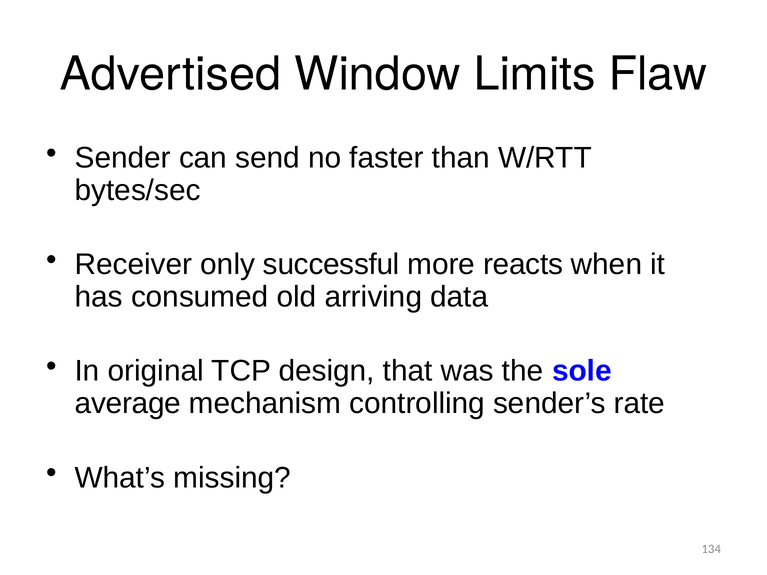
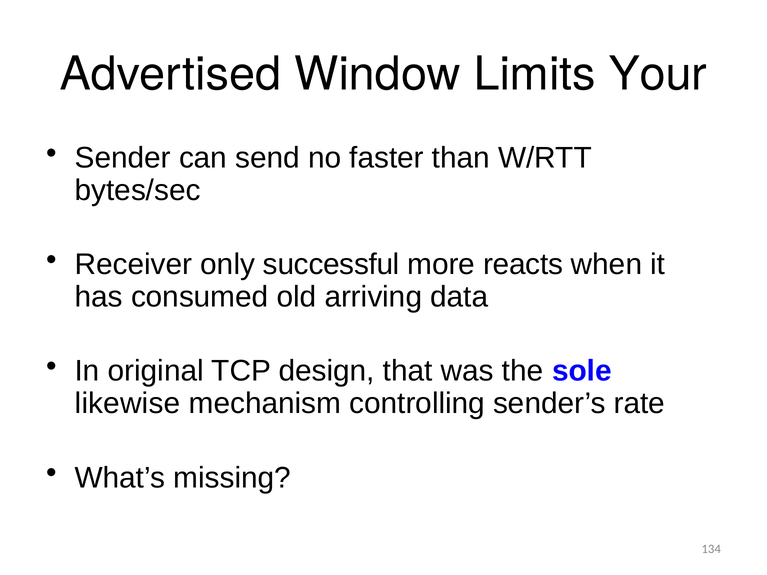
Flaw: Flaw -> Your
average: average -> likewise
